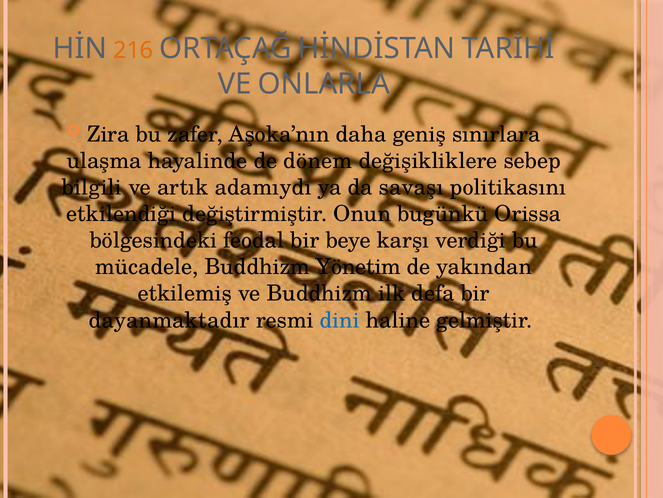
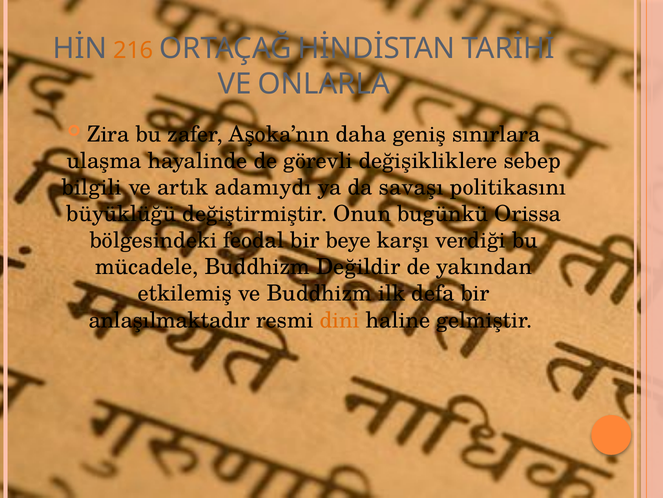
dönem: dönem -> görevli
etkilendiği: etkilendiği -> büyüklüğü
Yönetim: Yönetim -> Değildir
dayanmaktadır: dayanmaktadır -> anlaşılmaktadır
dini colour: blue -> orange
